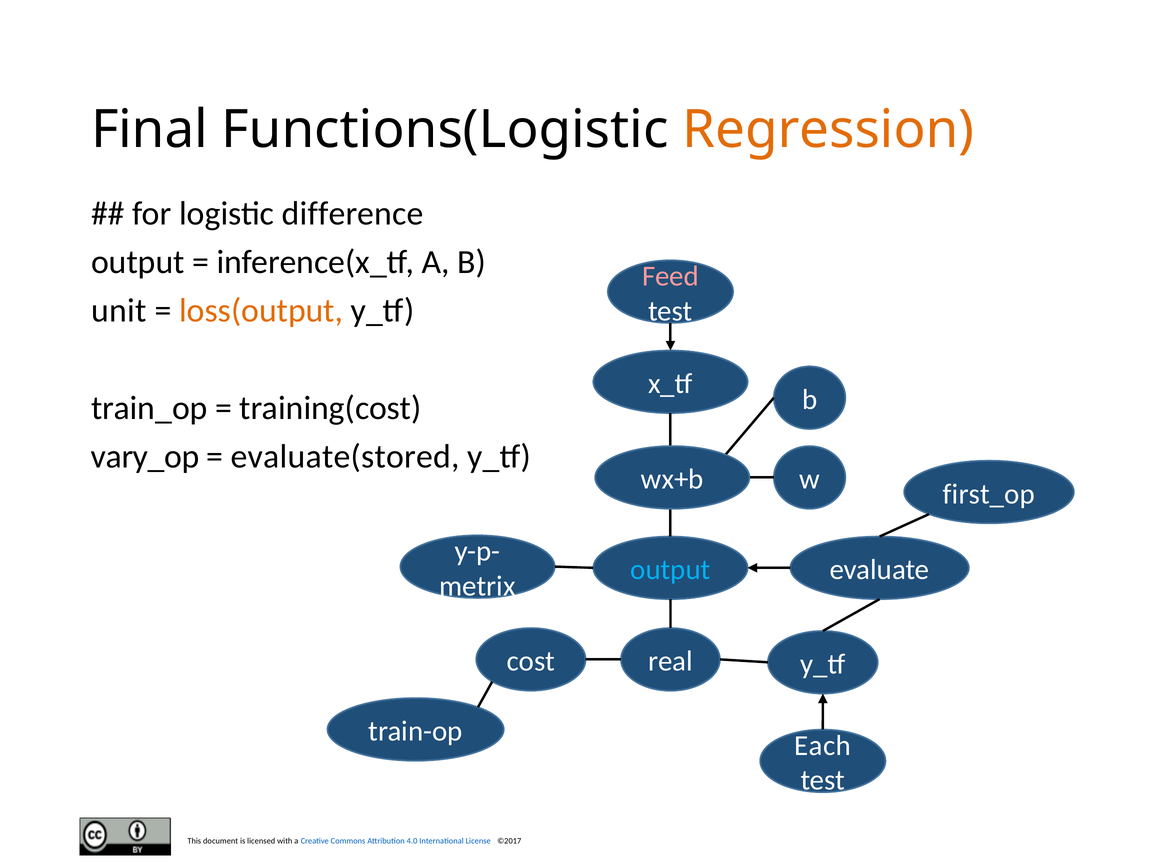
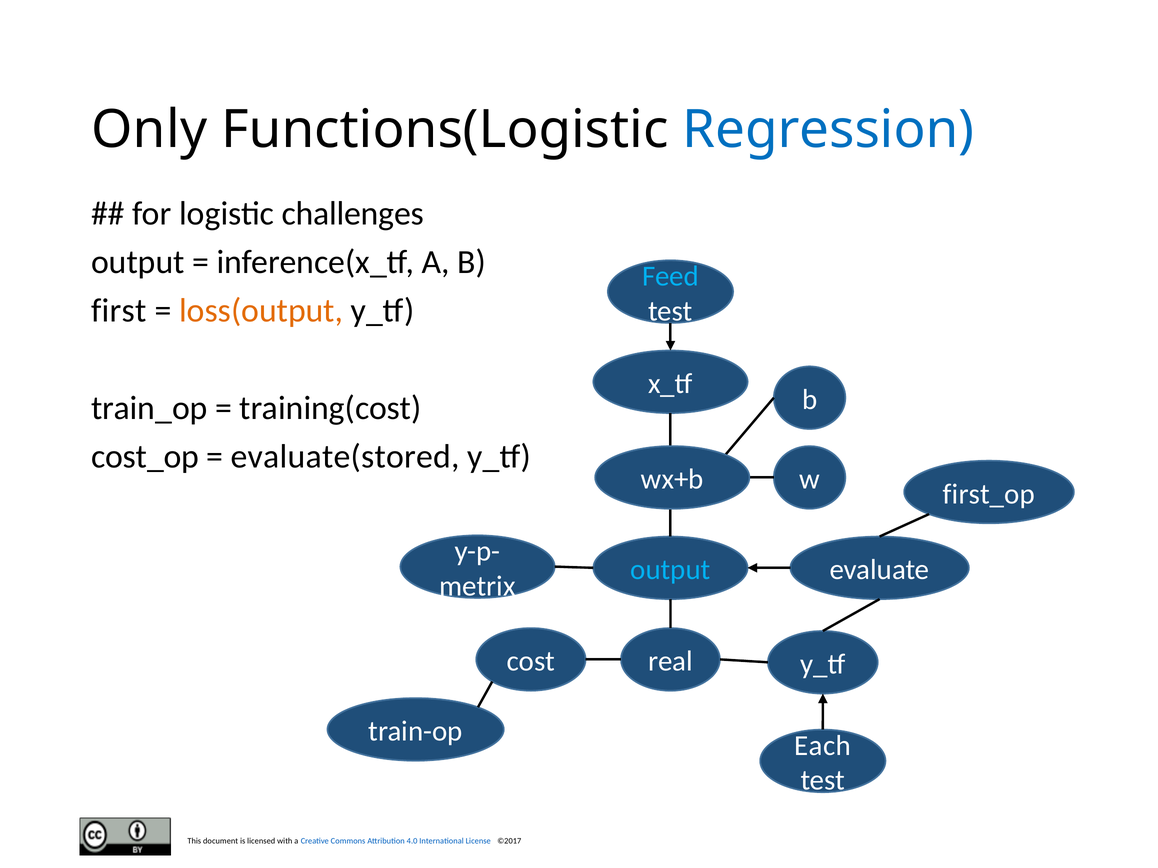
Final: Final -> Only
Regression colour: orange -> blue
difference: difference -> challenges
Feed colour: pink -> light blue
unit: unit -> first
vary_op: vary_op -> cost_op
